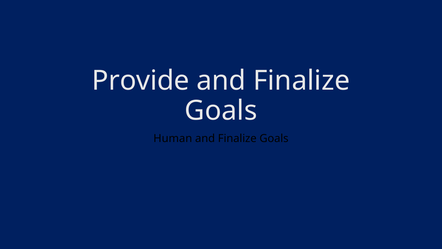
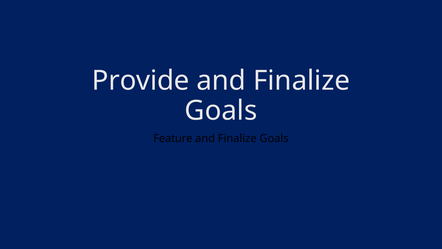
Human: Human -> Feature
